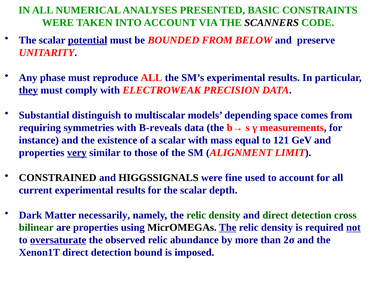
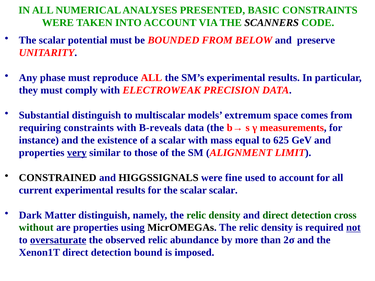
potential underline: present -> none
they underline: present -> none
depending: depending -> extremum
requiring symmetries: symmetries -> constraints
121: 121 -> 625
scalar depth: depth -> scalar
Matter necessarily: necessarily -> distinguish
bilinear: bilinear -> without
The at (228, 228) underline: present -> none
